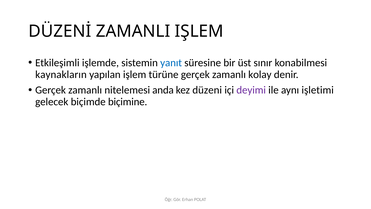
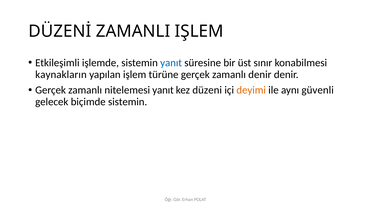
zamanlı kolay: kolay -> denir
nitelemesi anda: anda -> yanıt
deyimi colour: purple -> orange
işletimi: işletimi -> güvenli
biçimde biçimine: biçimine -> sistemin
